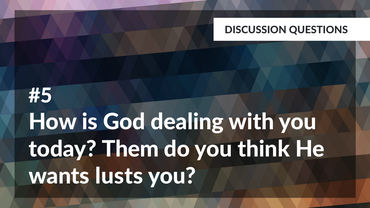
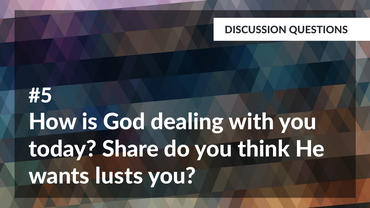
Them: Them -> Share
